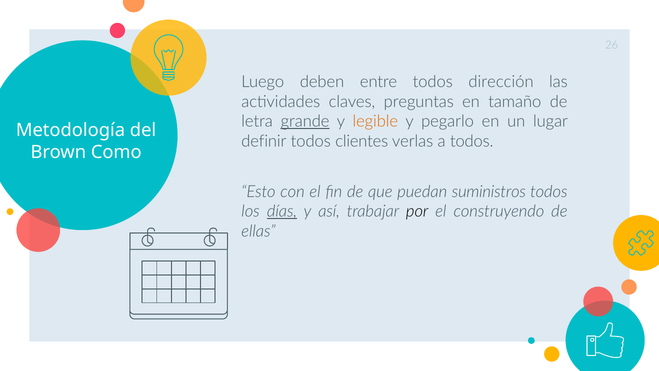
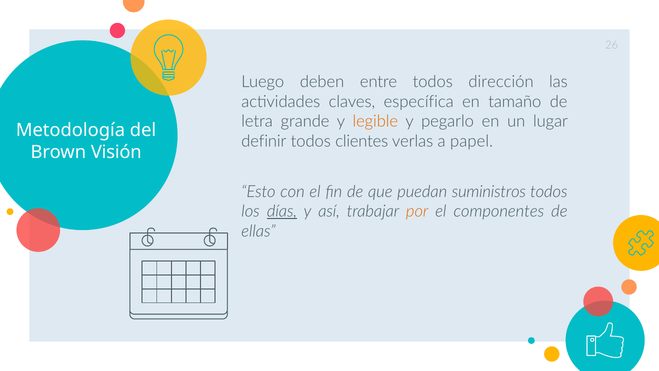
preguntas: preguntas -> específica
grande underline: present -> none
a todos: todos -> papel
Como: Como -> Visión
por colour: black -> orange
construyendo: construyendo -> componentes
